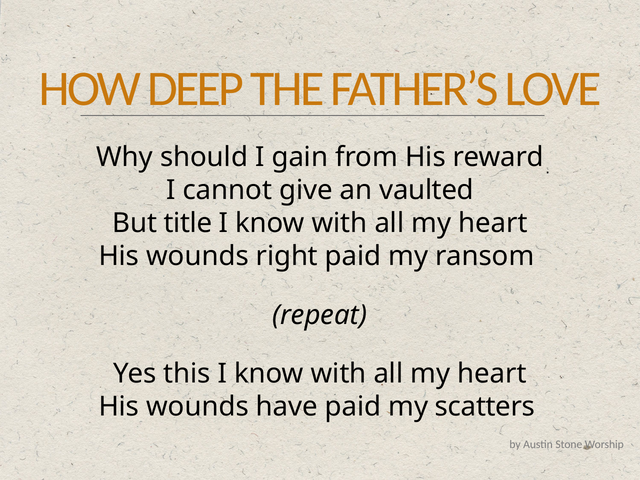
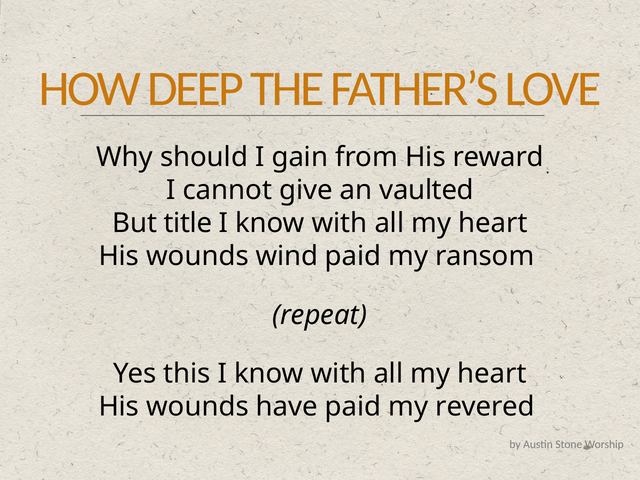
right: right -> wind
scatters: scatters -> revered
